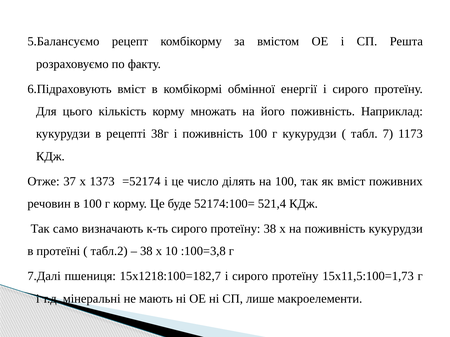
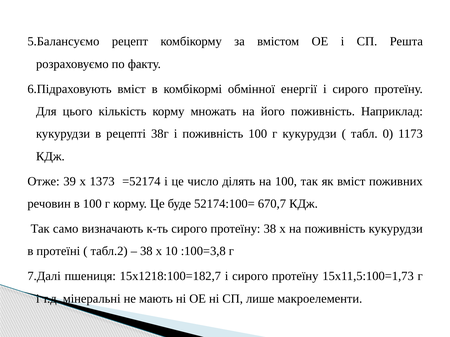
7: 7 -> 0
37: 37 -> 39
521,4: 521,4 -> 670,7
